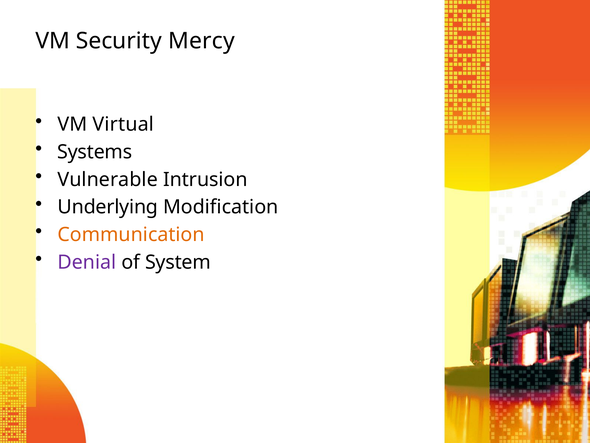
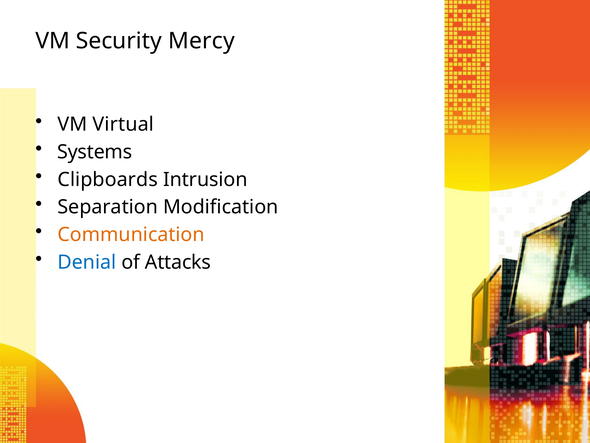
Vulnerable: Vulnerable -> Clipboards
Underlying: Underlying -> Separation
Denial colour: purple -> blue
System: System -> Attacks
